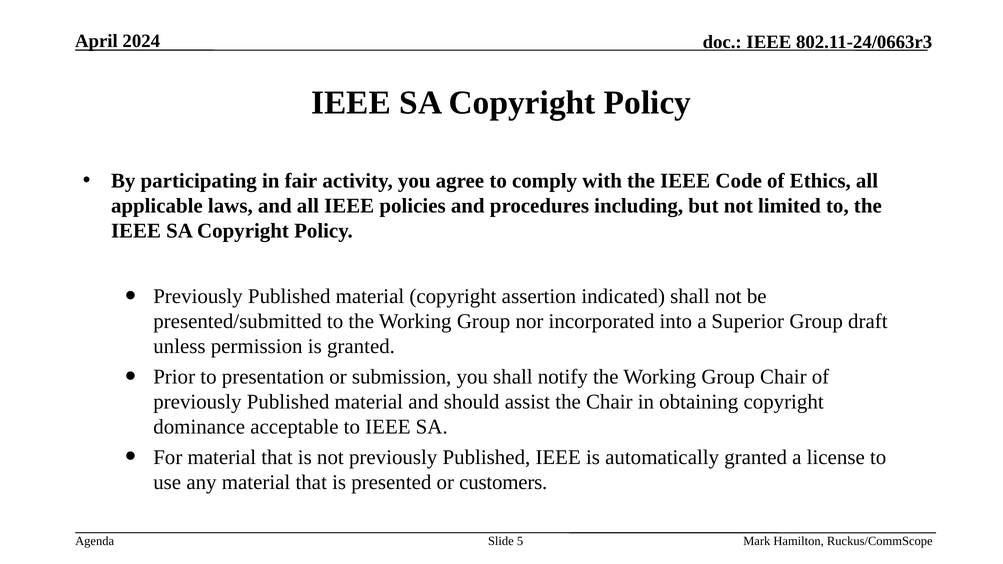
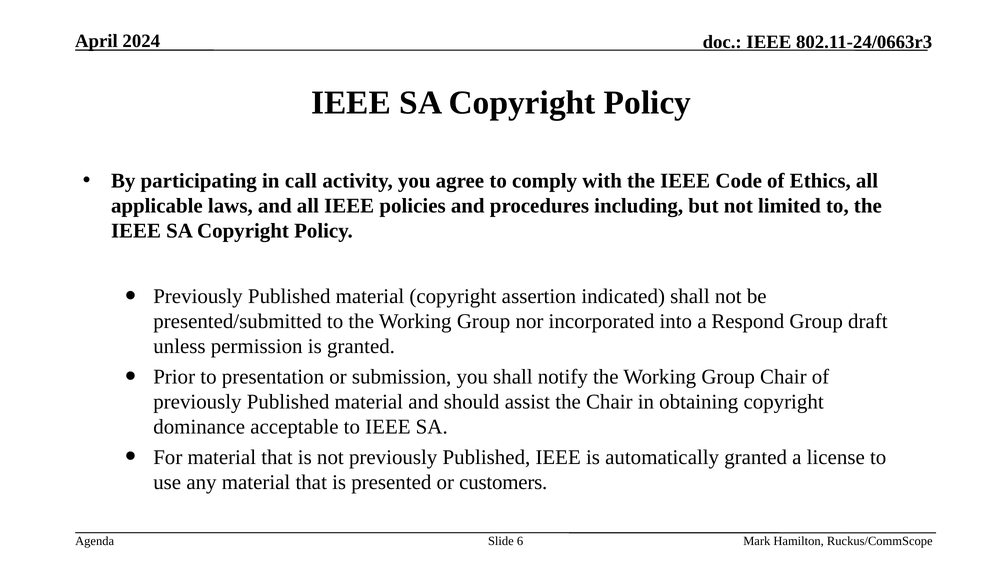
fair: fair -> call
Superior: Superior -> Respond
5: 5 -> 6
